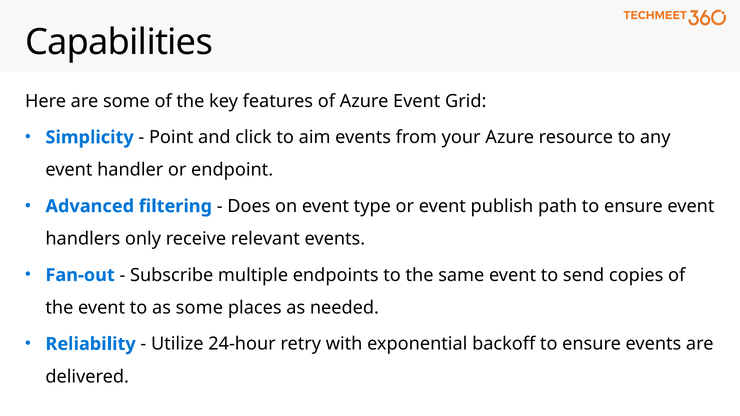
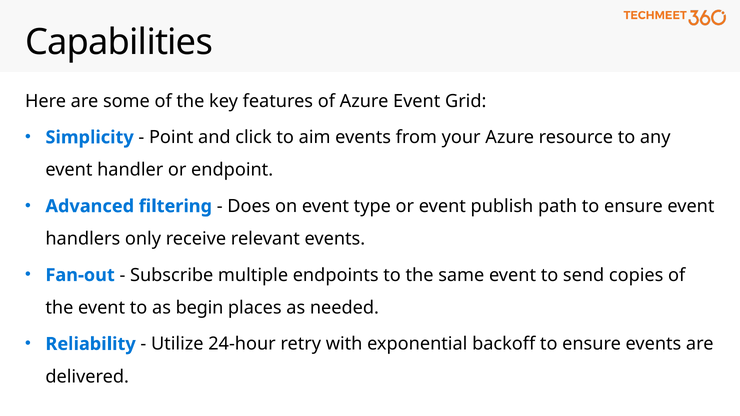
as some: some -> begin
